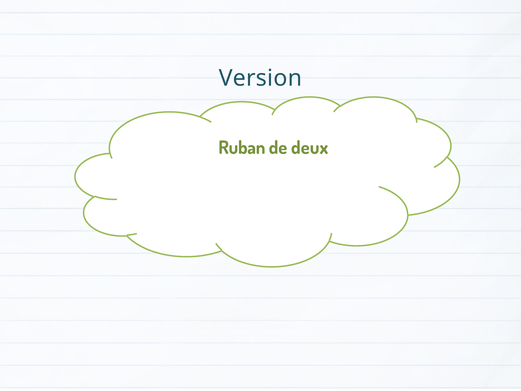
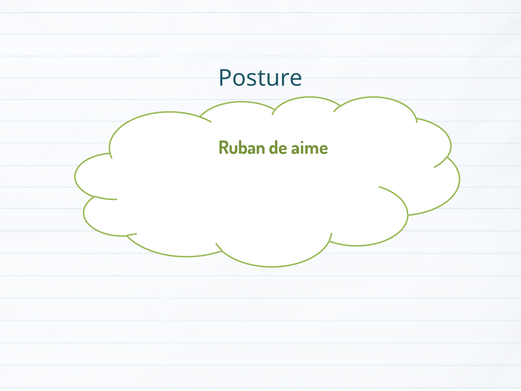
Version at (260, 78): Version -> Posture
deux: deux -> aime
